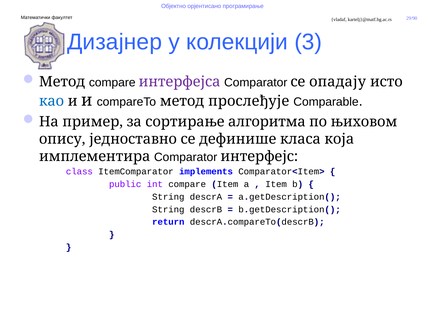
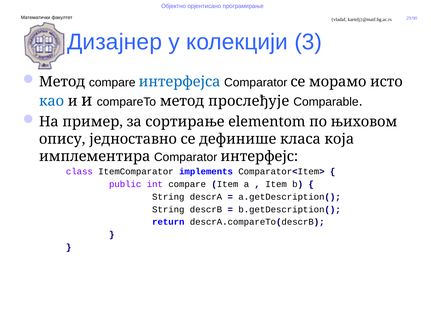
интерфејса colour: purple -> blue
опадају: опадају -> морамо
алгоритма: алгоритма -> elementom
